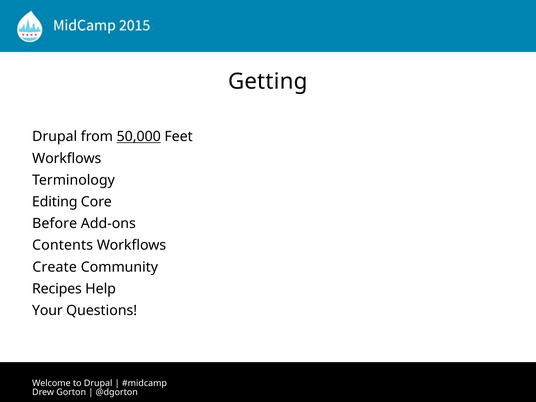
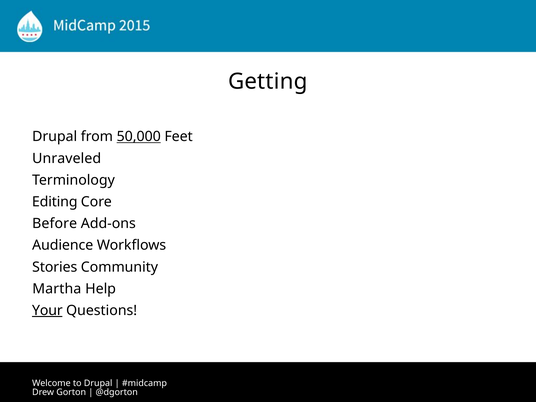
Workflows at (67, 158): Workflows -> Unraveled
Contents: Contents -> Audience
Create: Create -> Stories
Recipes: Recipes -> Martha
Your underline: none -> present
